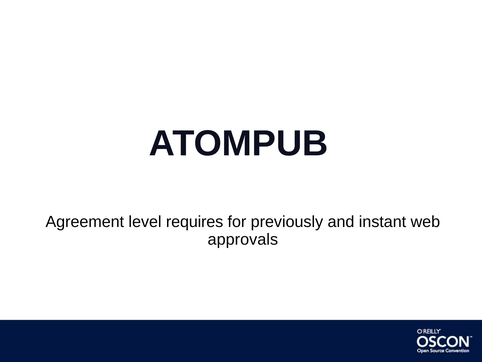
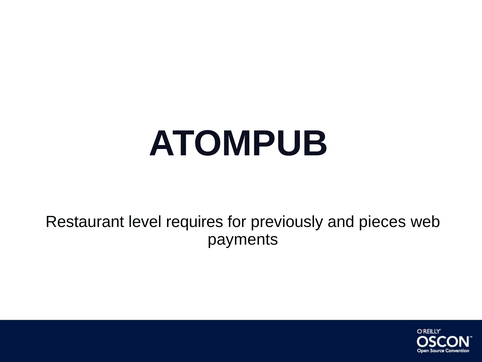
Agreement: Agreement -> Restaurant
instant: instant -> pieces
approvals: approvals -> payments
